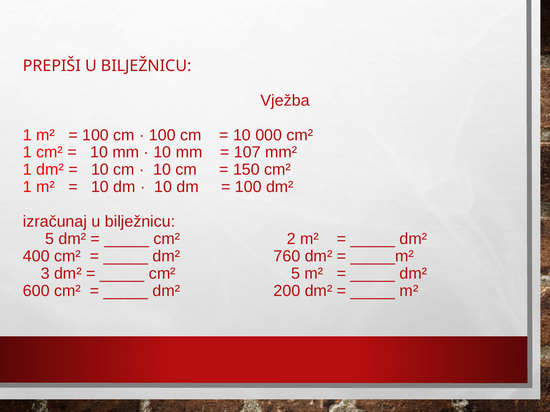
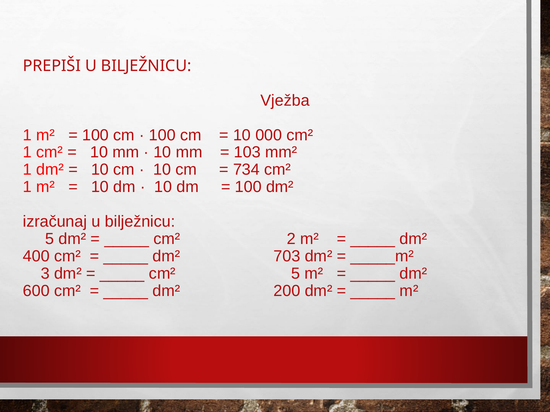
107: 107 -> 103
150: 150 -> 734
760: 760 -> 703
